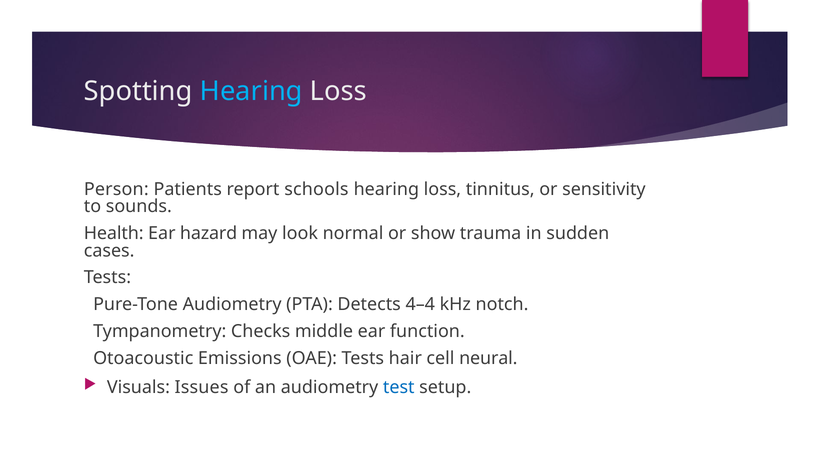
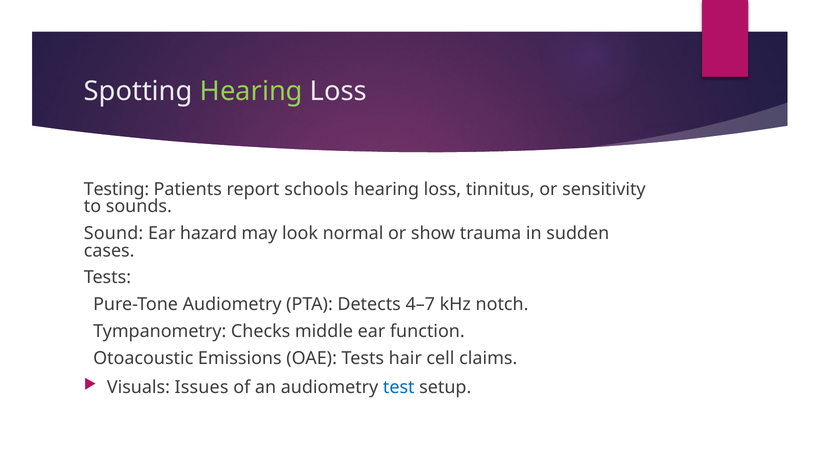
Hearing at (251, 91) colour: light blue -> light green
Person: Person -> Testing
Health: Health -> Sound
4–4: 4–4 -> 4–7
neural: neural -> claims
